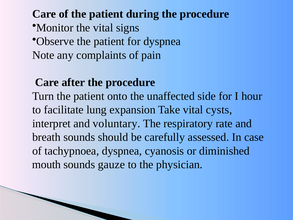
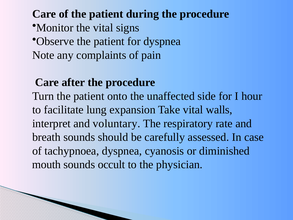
cysts: cysts -> walls
gauze: gauze -> occult
